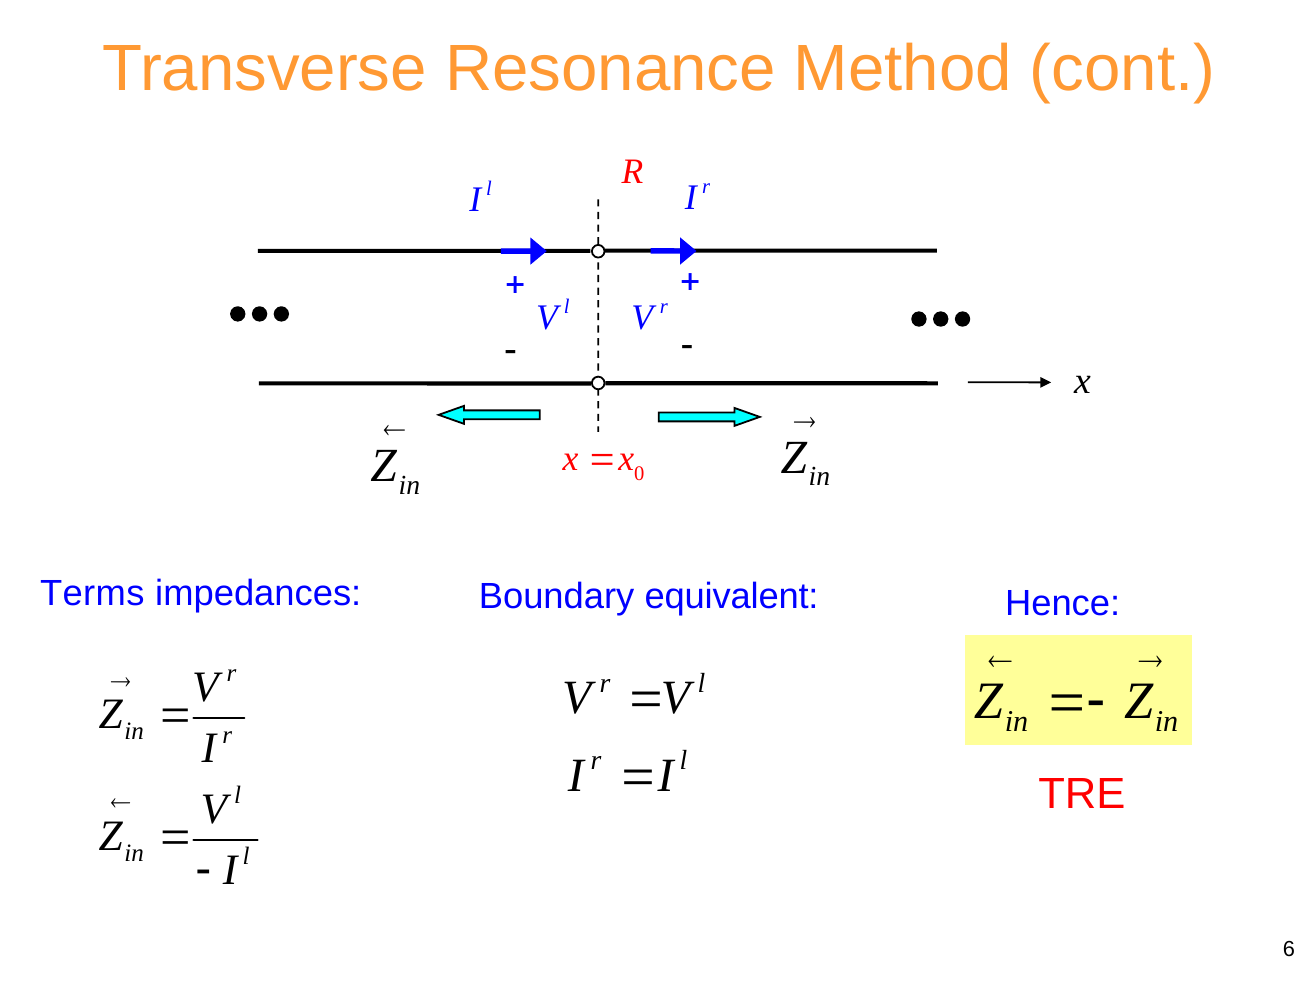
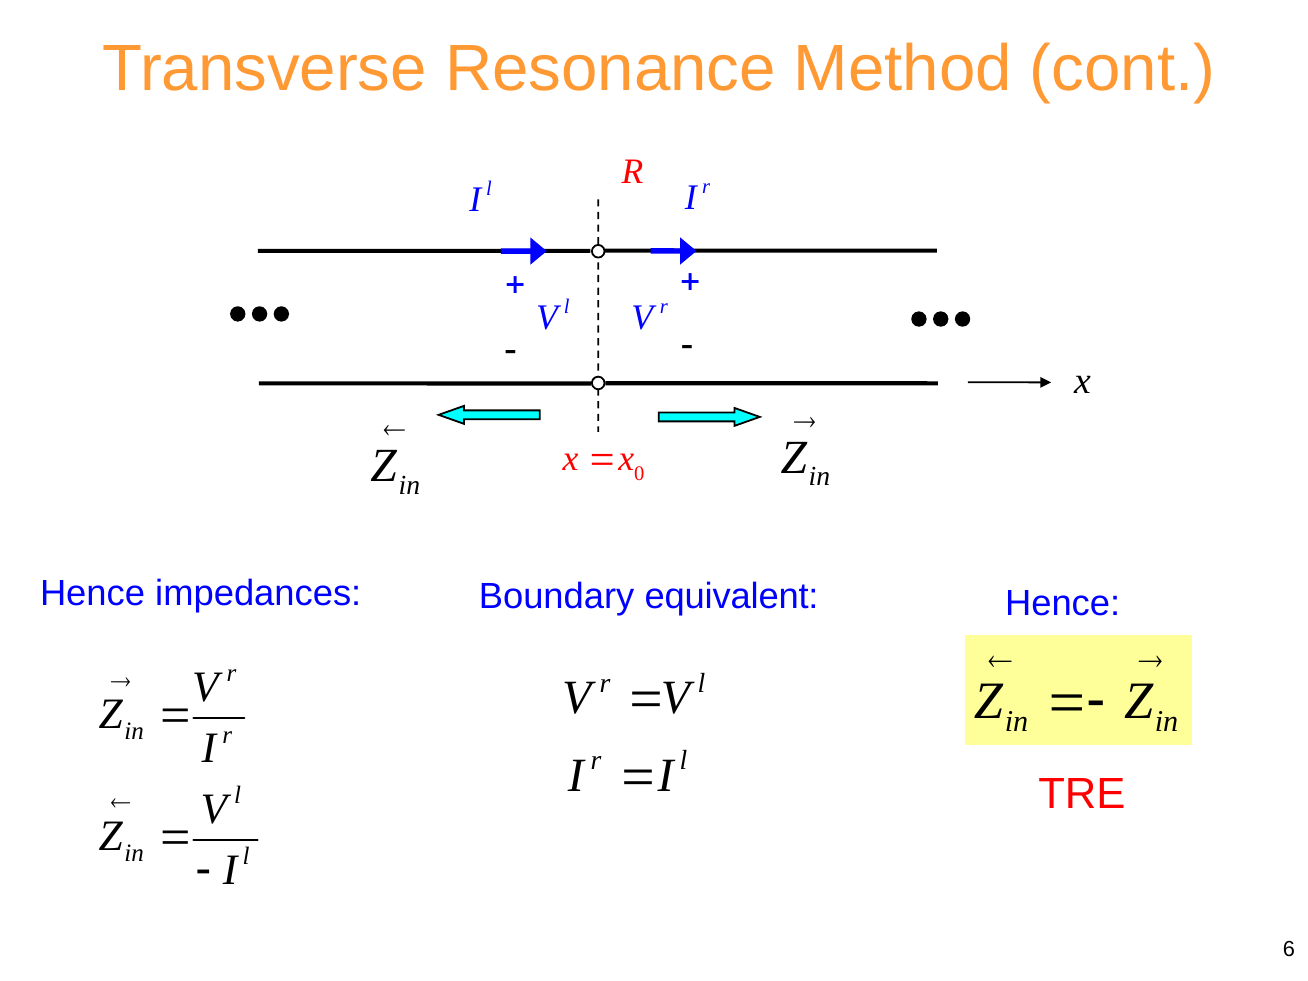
Terms at (92, 593): Terms -> Hence
